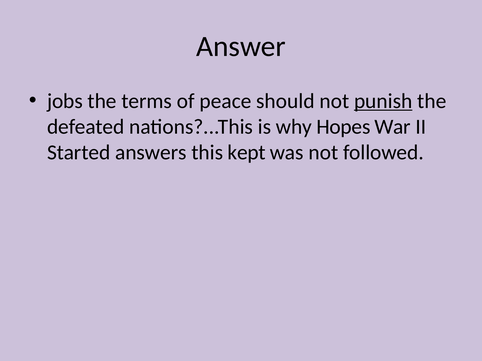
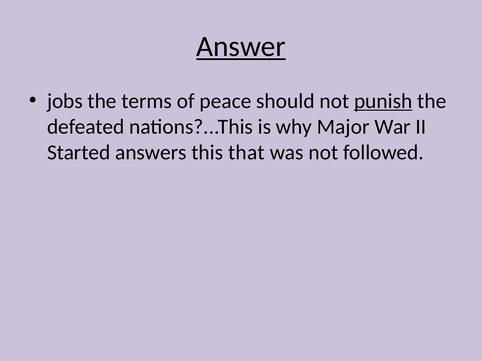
Answer underline: none -> present
Hopes: Hopes -> Major
kept: kept -> that
